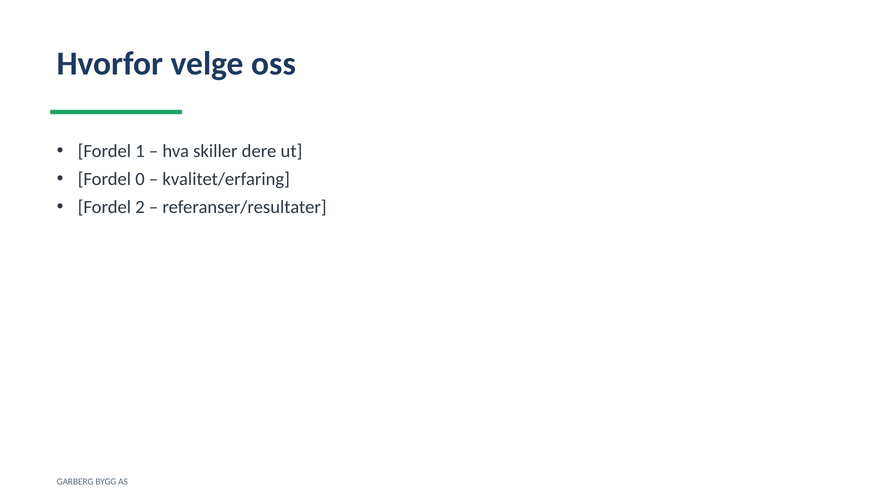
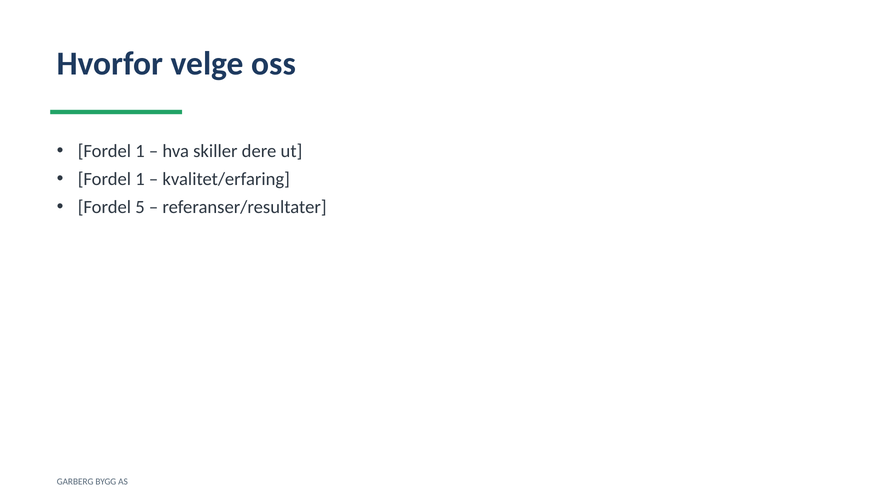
0 at (140, 179): 0 -> 1
2: 2 -> 5
